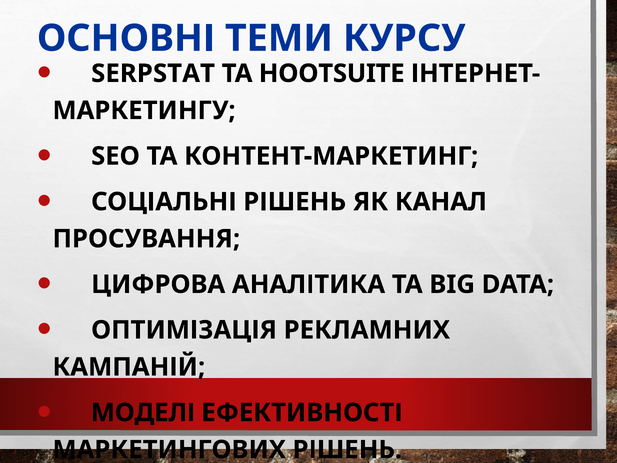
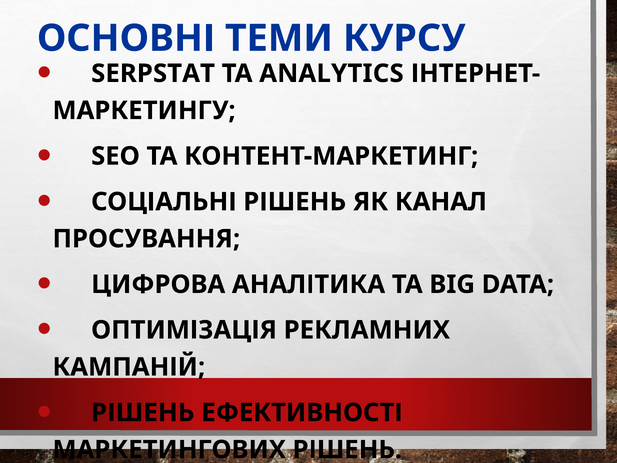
HOOTSUITE: HOOTSUITE -> ANALYTICS
МОДЕЛІ at (143, 412): МОДЕЛІ -> РІШЕНЬ
